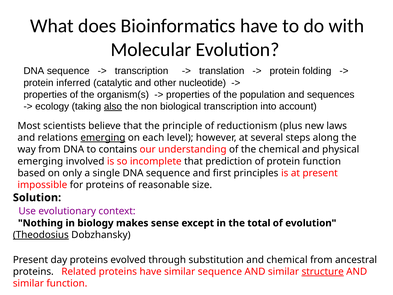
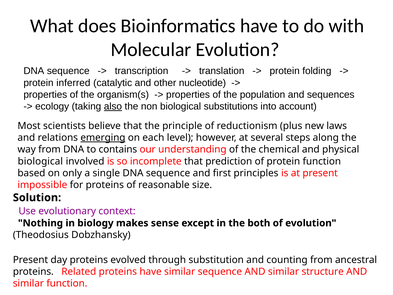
biological transcription: transcription -> substitutions
emerging at (40, 161): emerging -> biological
total: total -> both
Theodosius underline: present -> none
and chemical: chemical -> counting
structure underline: present -> none
